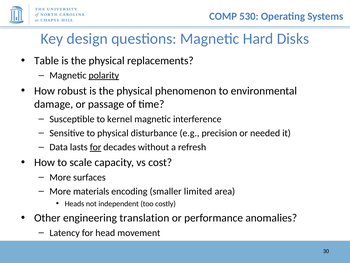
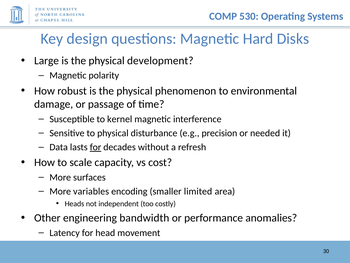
Table: Table -> Large
replacements: replacements -> development
polarity underline: present -> none
materials: materials -> variables
translation: translation -> bandwidth
